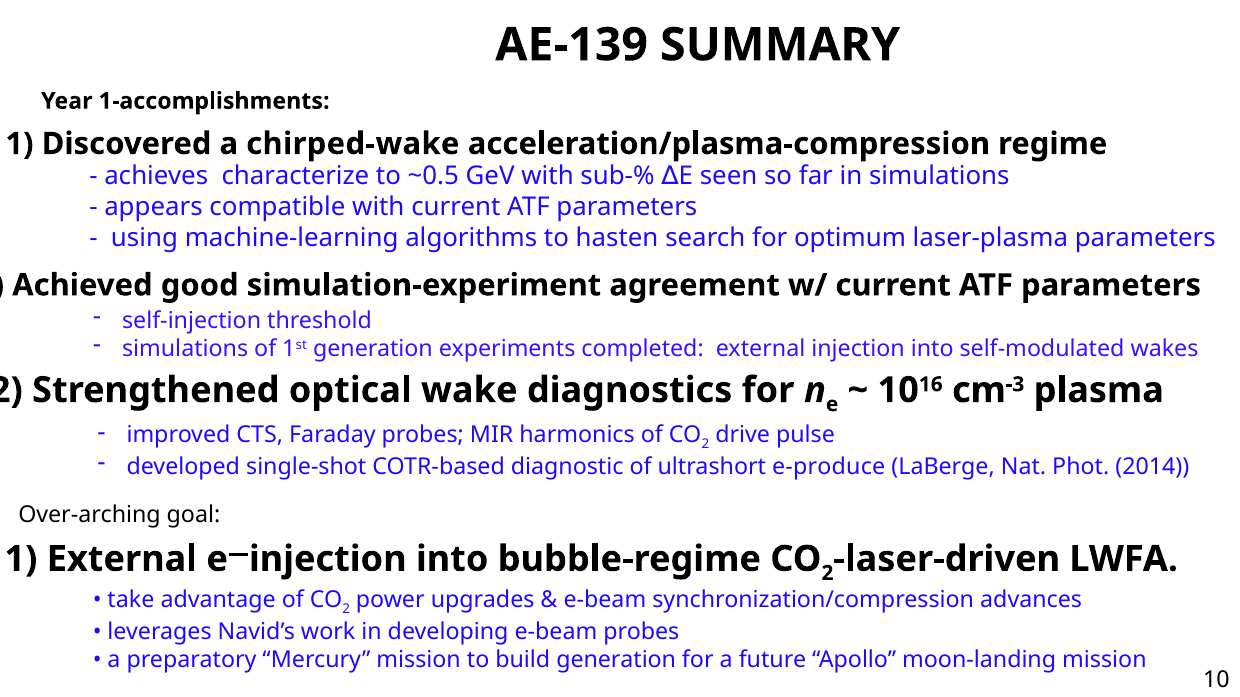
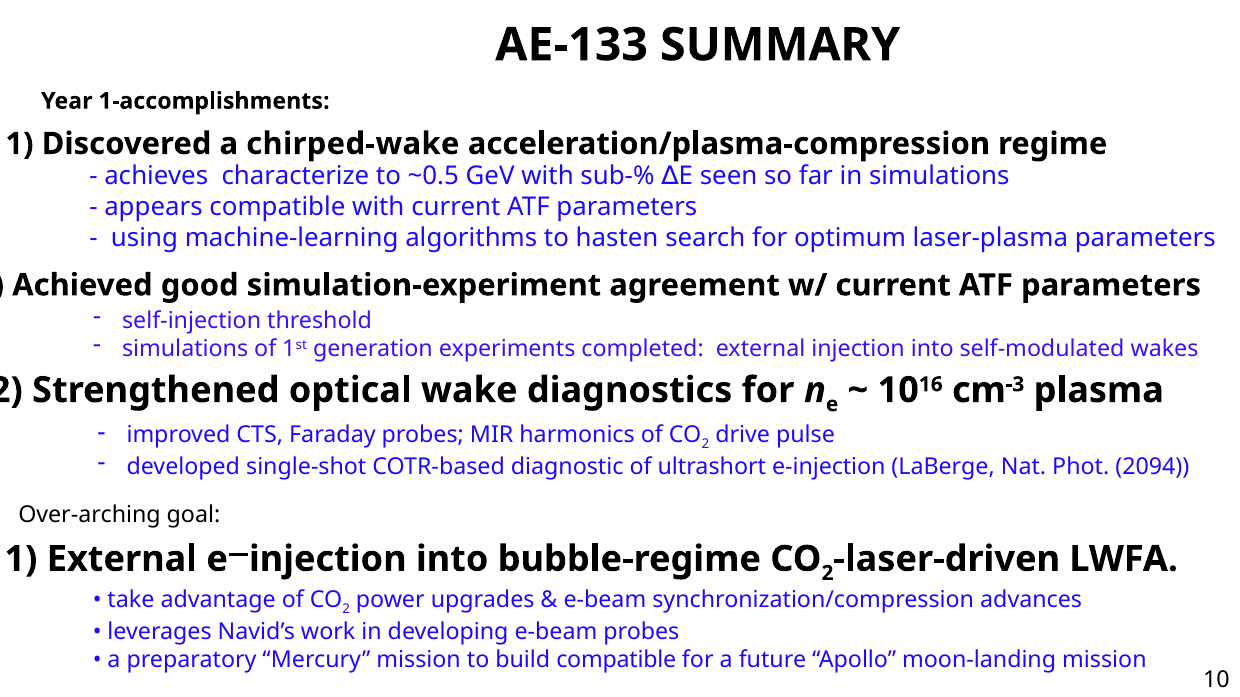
AE-139: AE-139 -> AE-133
e-produce: e-produce -> e-injection
2014: 2014 -> 2094
build generation: generation -> compatible
